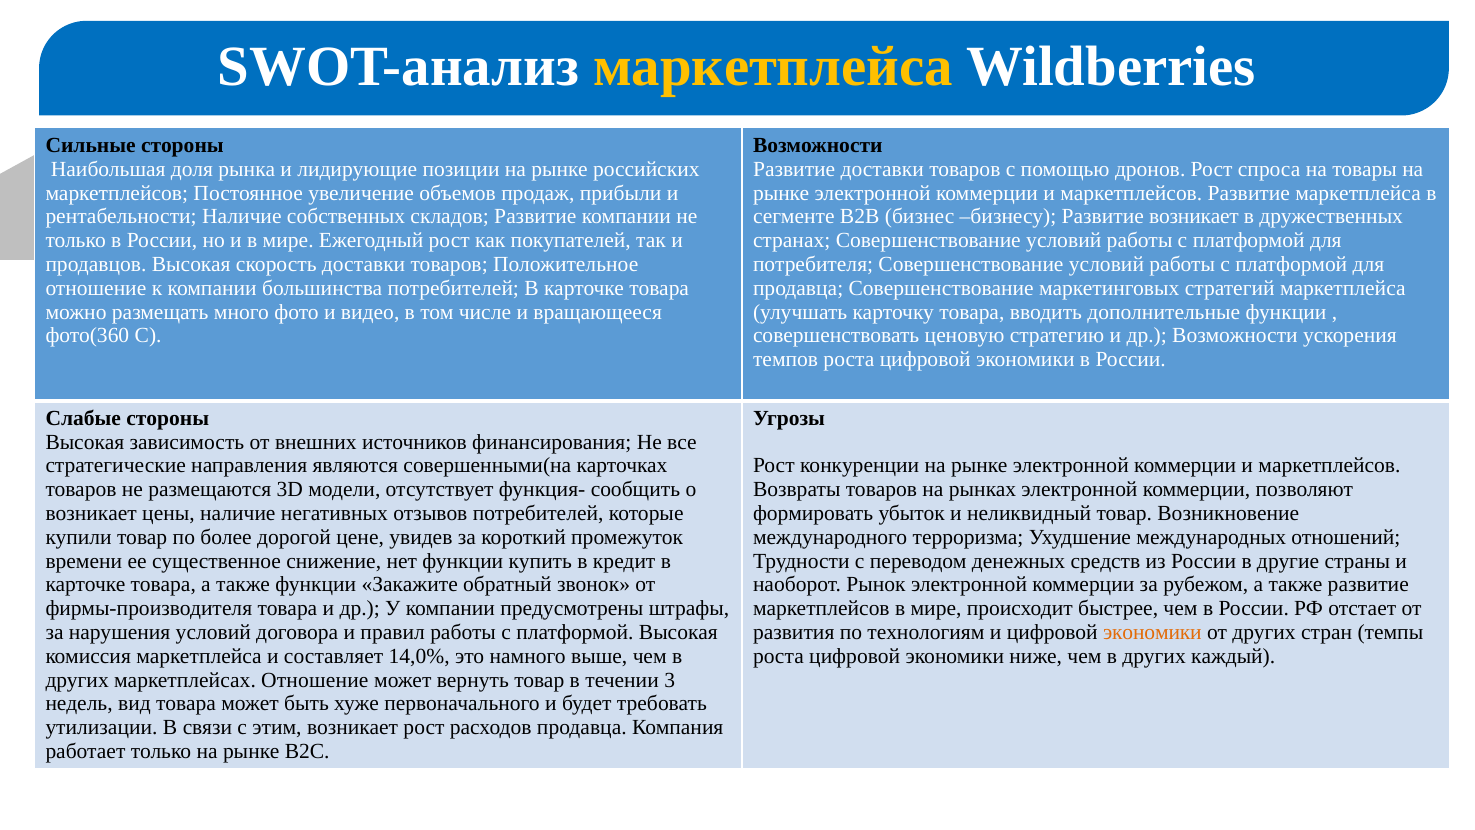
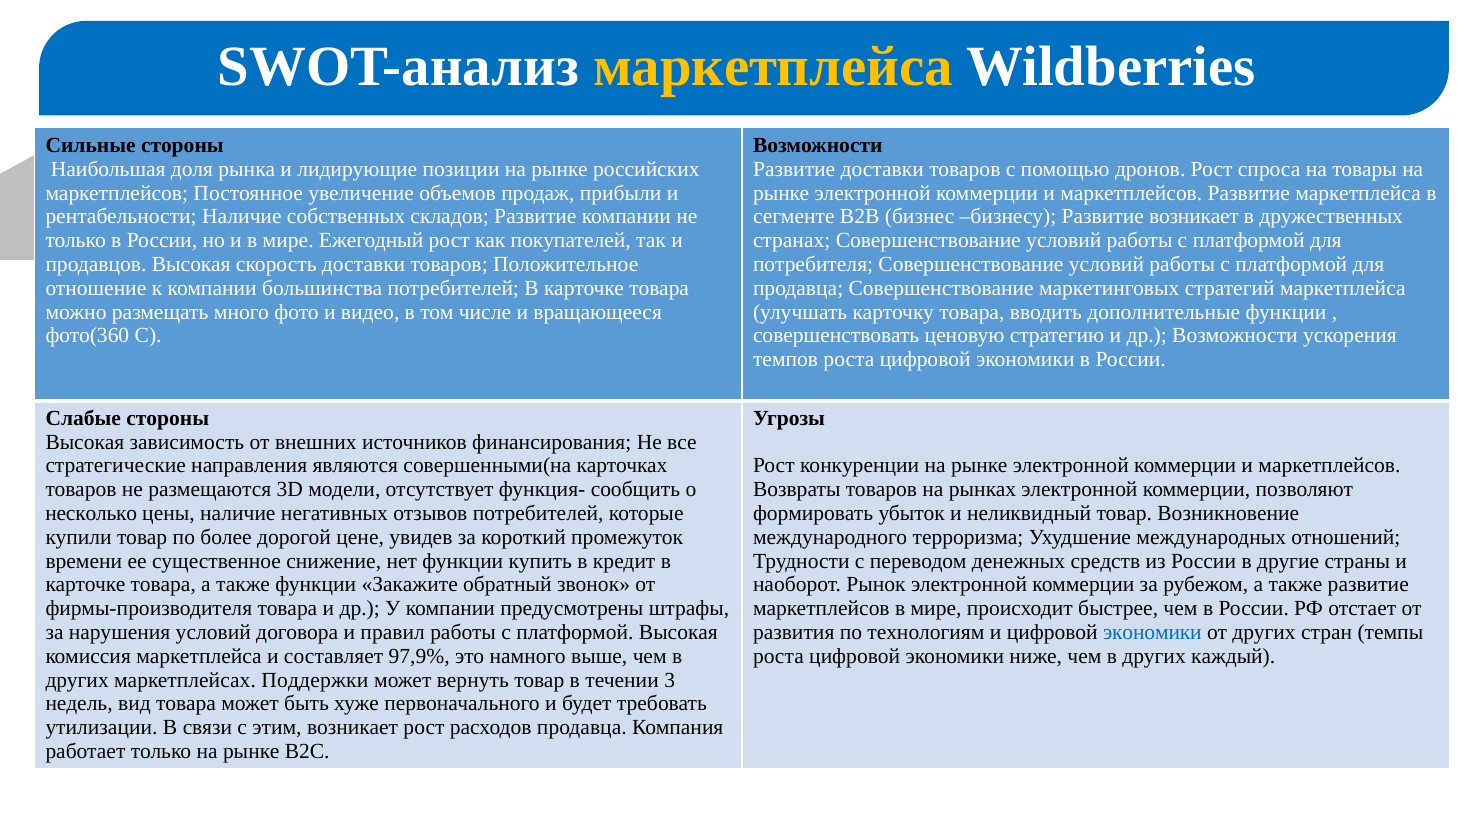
возникает at (91, 513): возникает -> несколько
экономики at (1152, 632) colour: orange -> blue
14,0%: 14,0% -> 97,9%
маркетплейсах Отношение: Отношение -> Поддержки
